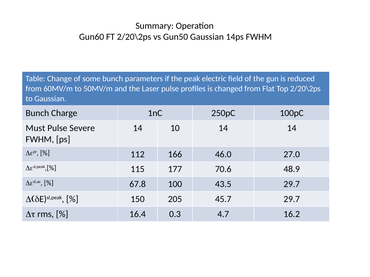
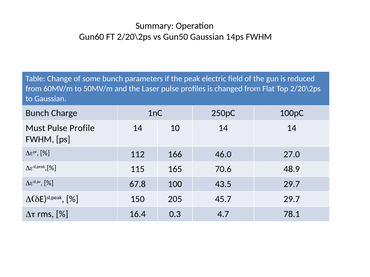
Severe: Severe -> Profile
177: 177 -> 165
16.2: 16.2 -> 78.1
